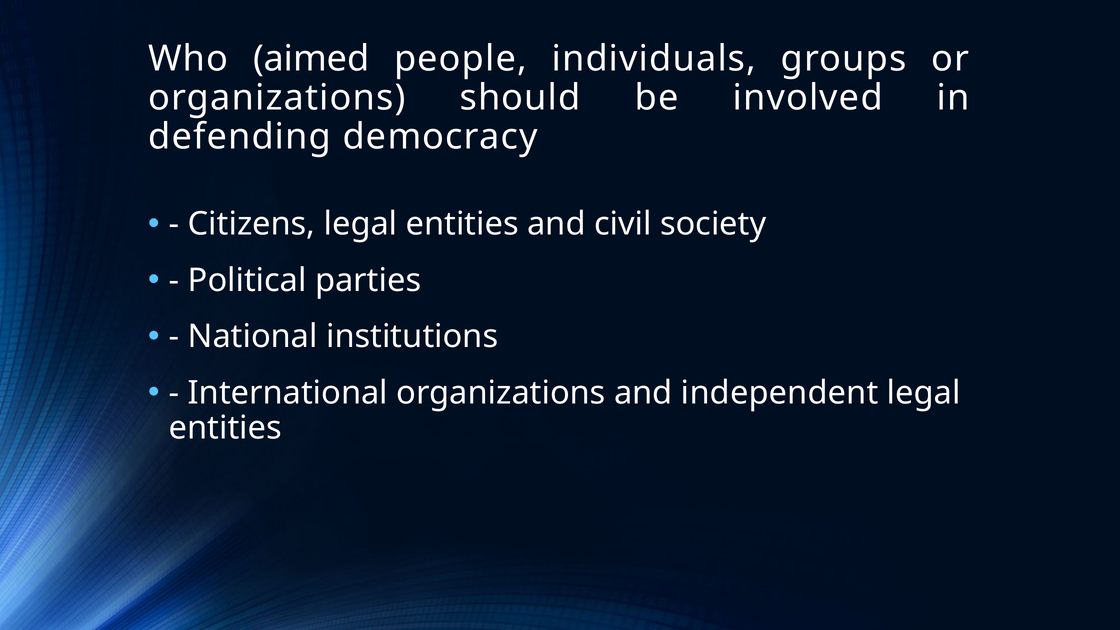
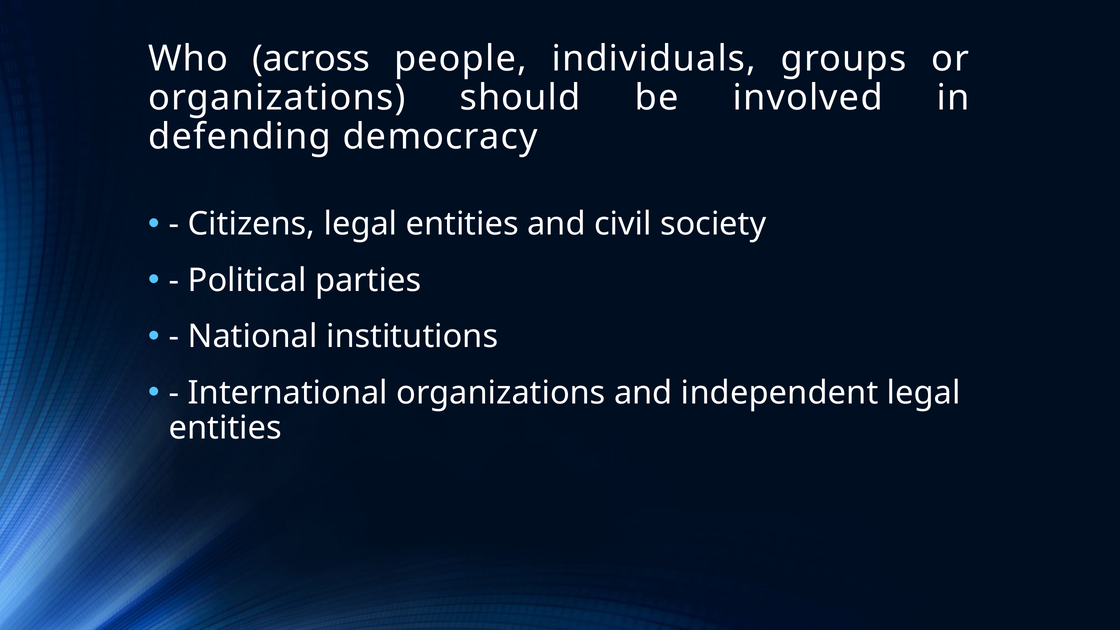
aimed: aimed -> across
